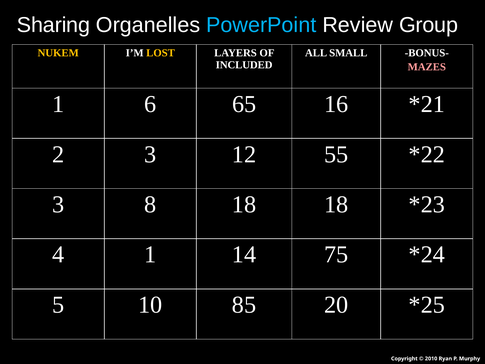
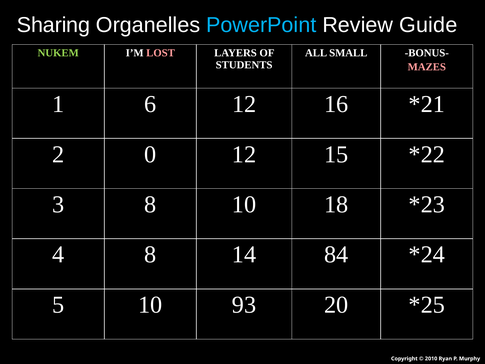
Group: Group -> Guide
NUKEM colour: yellow -> light green
LOST colour: yellow -> pink
INCLUDED: INCLUDED -> STUDENTS
6 65: 65 -> 12
2 3: 3 -> 0
55: 55 -> 15
8 18: 18 -> 10
4 1: 1 -> 8
75: 75 -> 84
85: 85 -> 93
